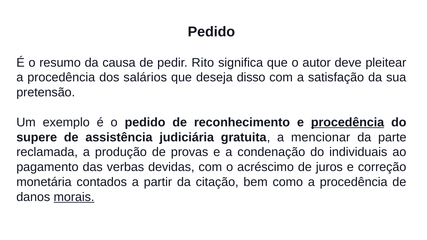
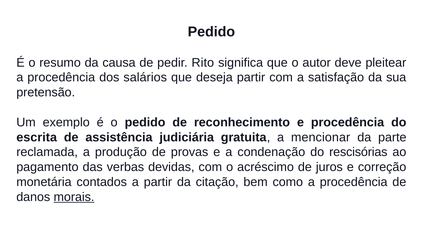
deseja disso: disso -> partir
procedência at (348, 122) underline: present -> none
supere: supere -> escrita
individuais: individuais -> rescisórias
